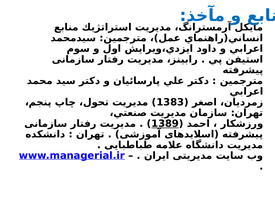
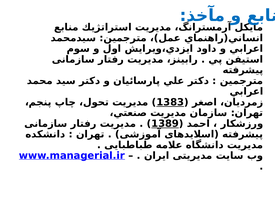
1383 underline: none -> present
